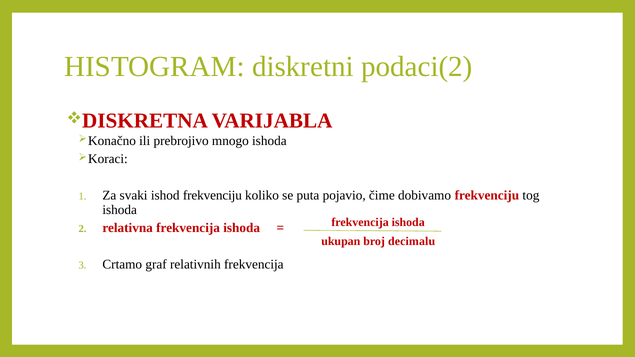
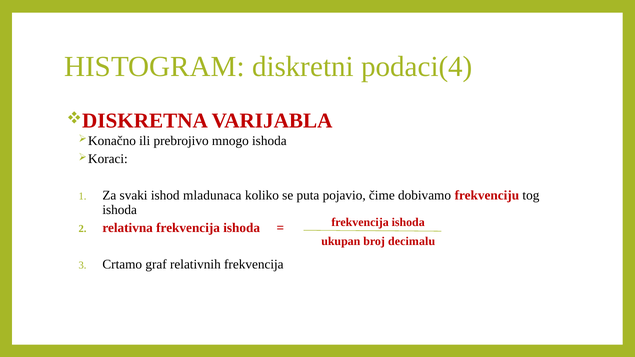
podaci(2: podaci(2 -> podaci(4
ishod frekvenciju: frekvenciju -> mladunaca
